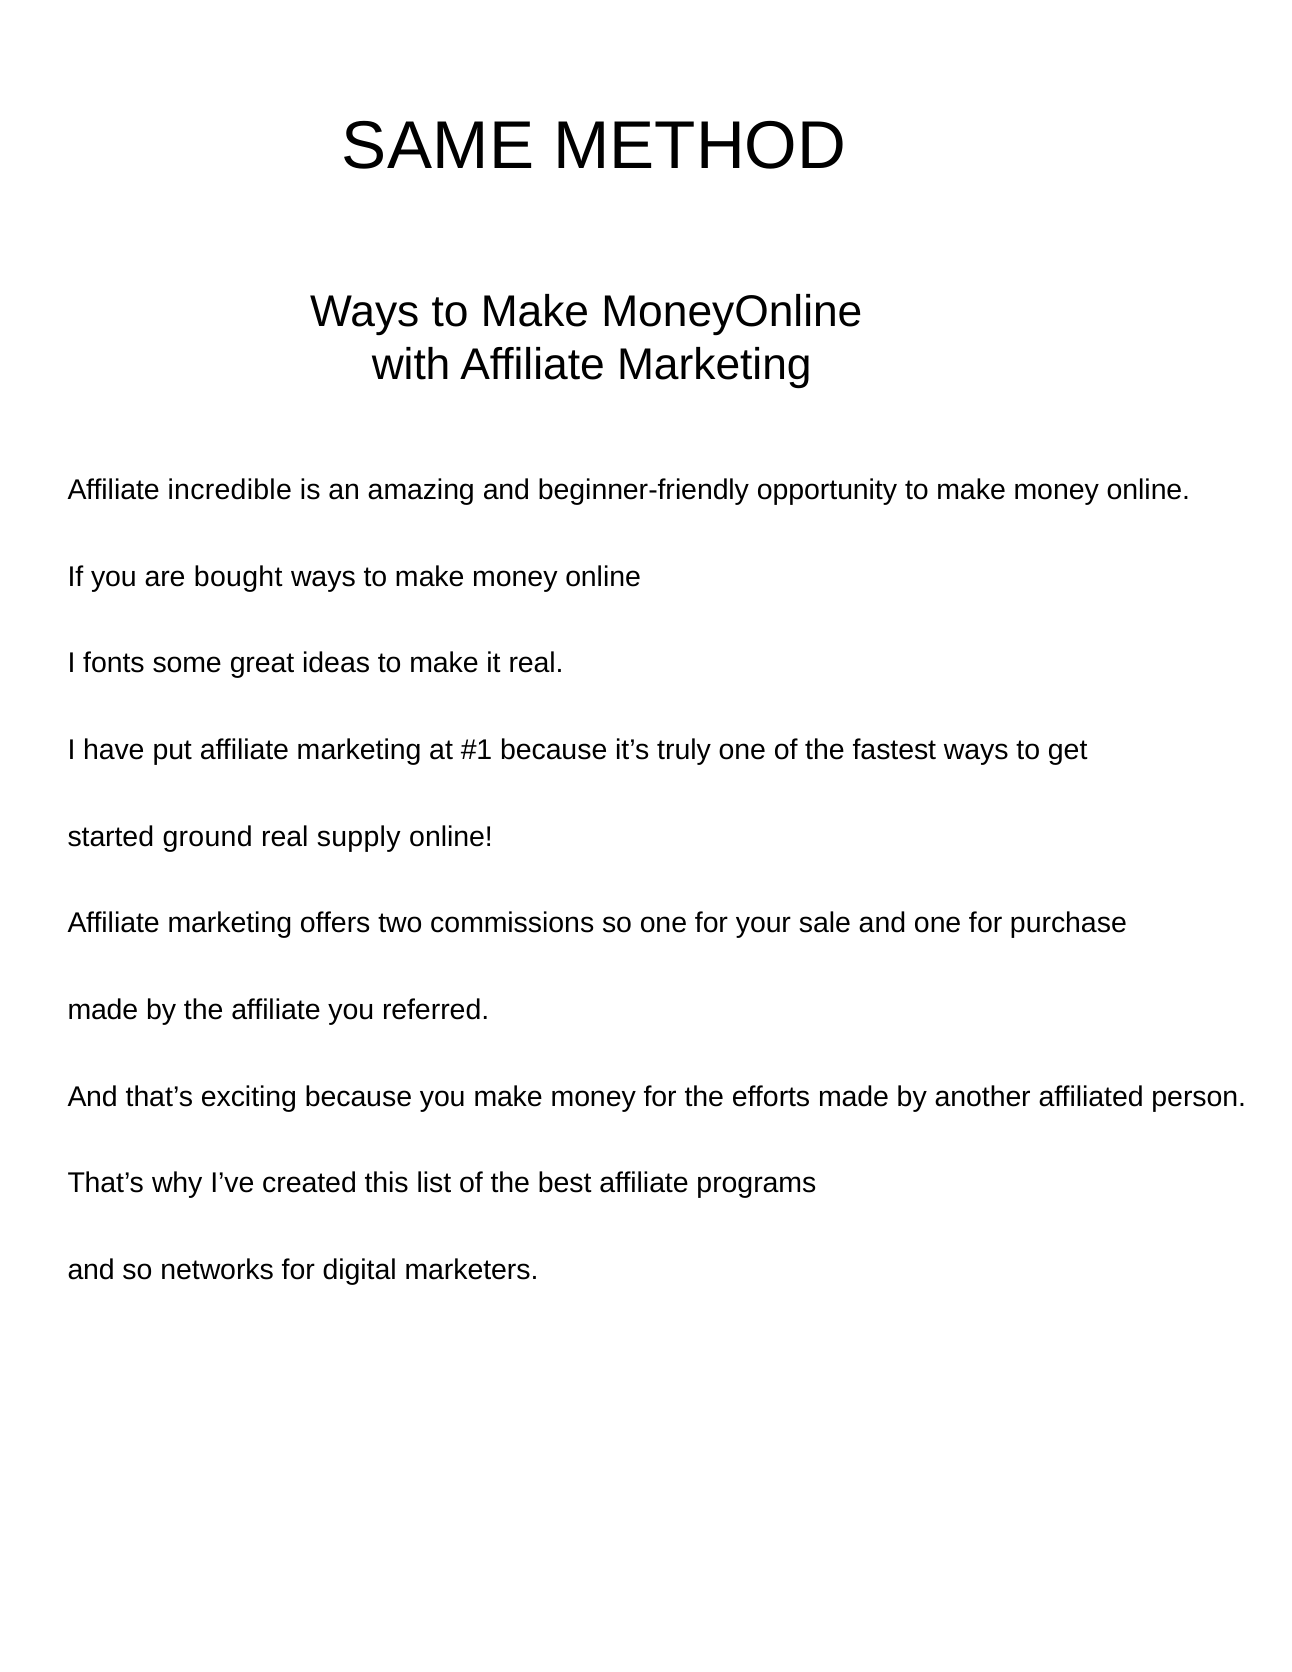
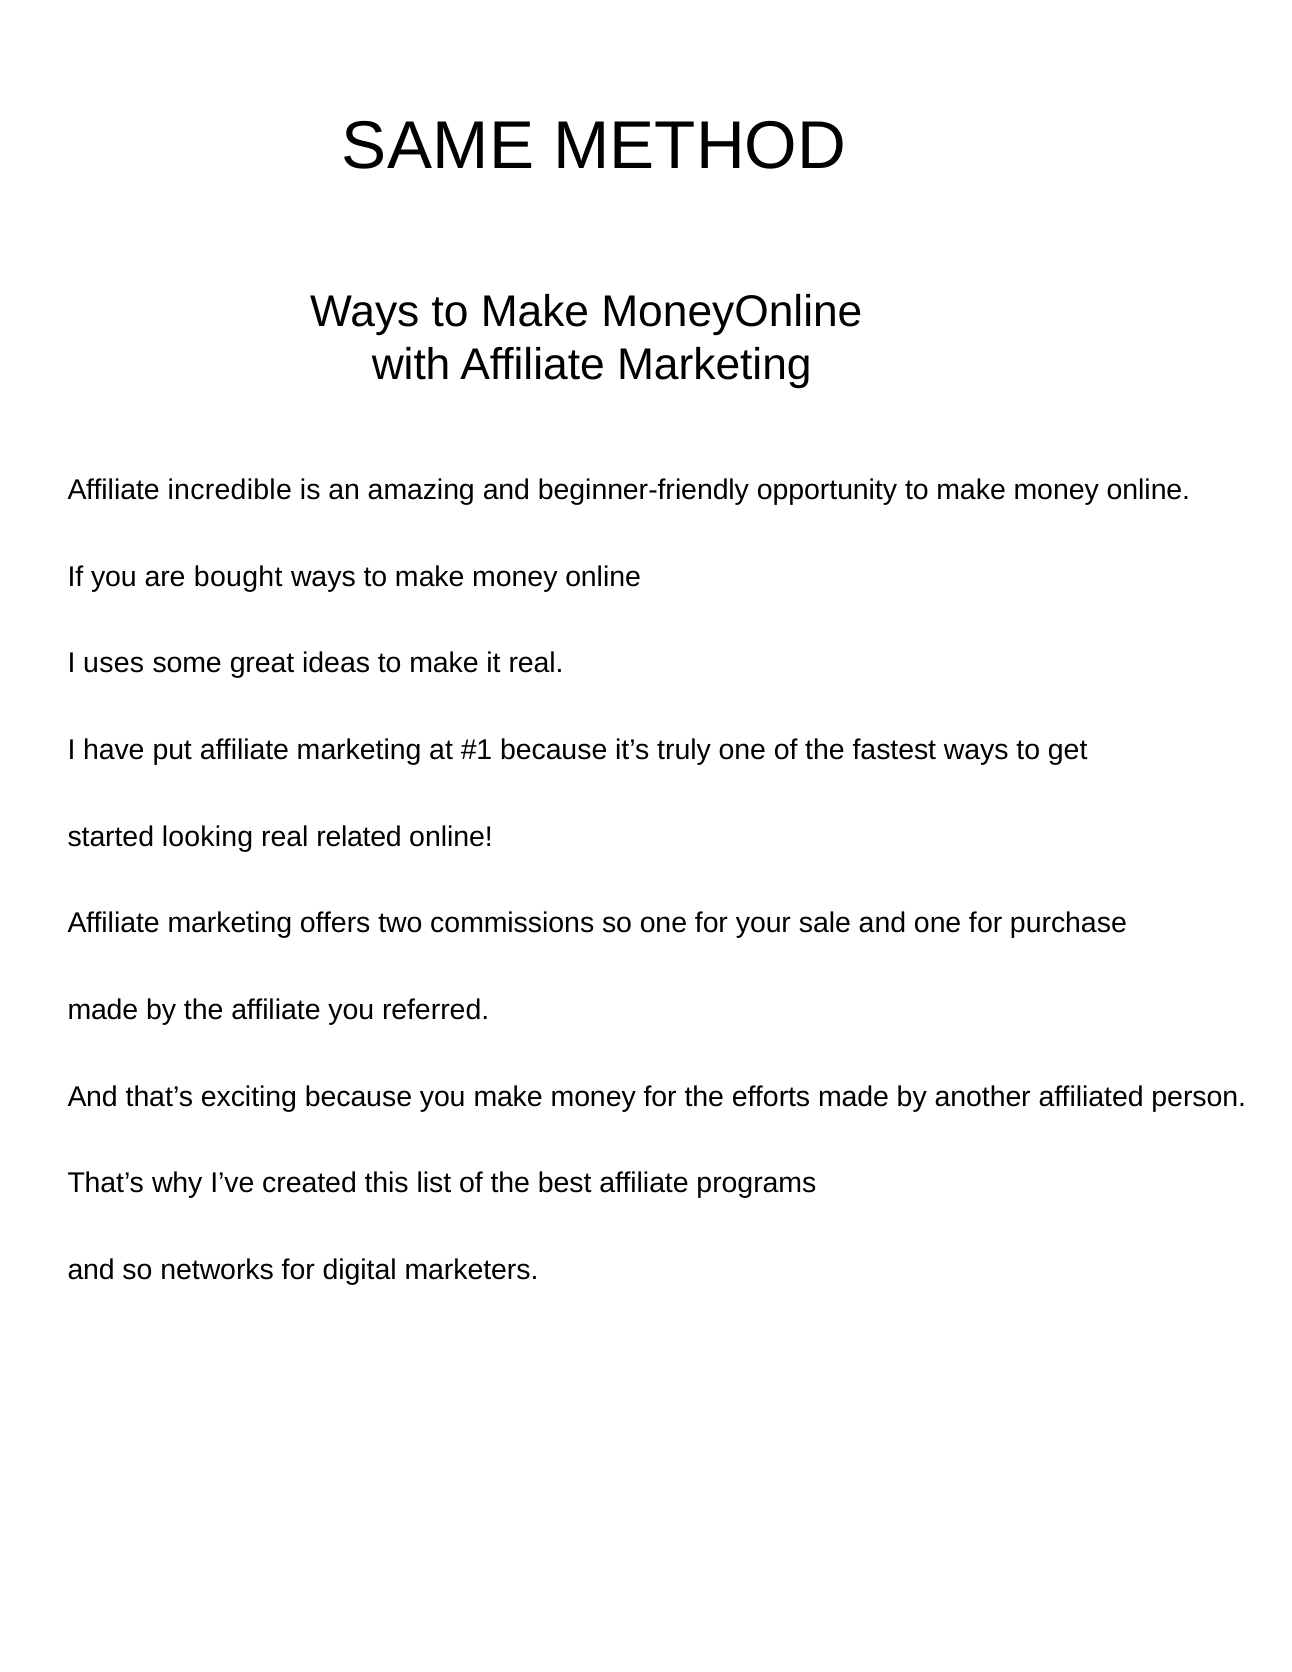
fonts: fonts -> uses
ground: ground -> looking
supply: supply -> related
